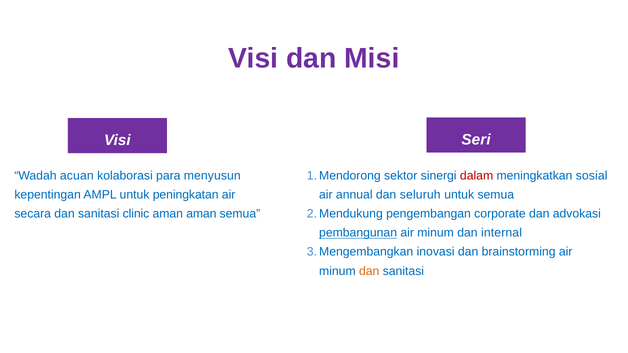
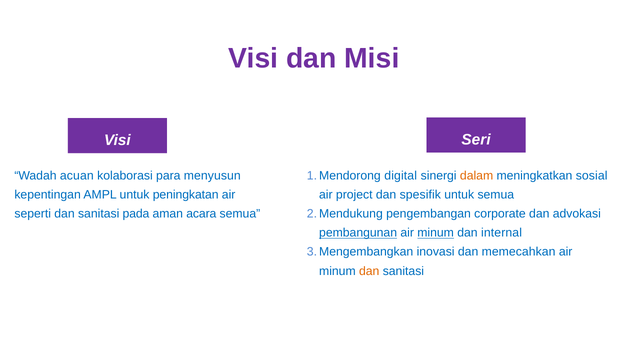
sektor: sektor -> digital
dalam colour: red -> orange
annual: annual -> project
seluruh: seluruh -> spesifik
secara: secara -> seperti
clinic: clinic -> pada
aman aman: aman -> acara
minum at (436, 233) underline: none -> present
brainstorming: brainstorming -> memecahkan
